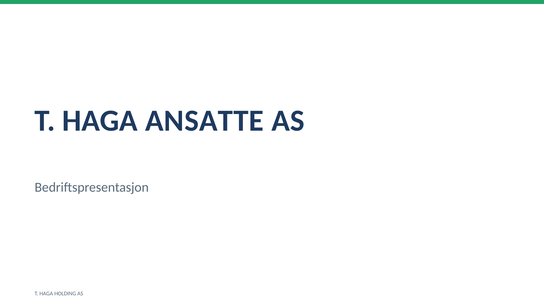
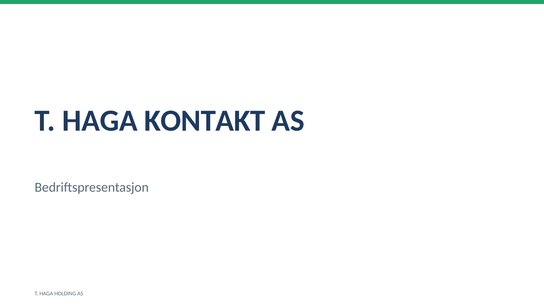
ANSATTE: ANSATTE -> KONTAKT
